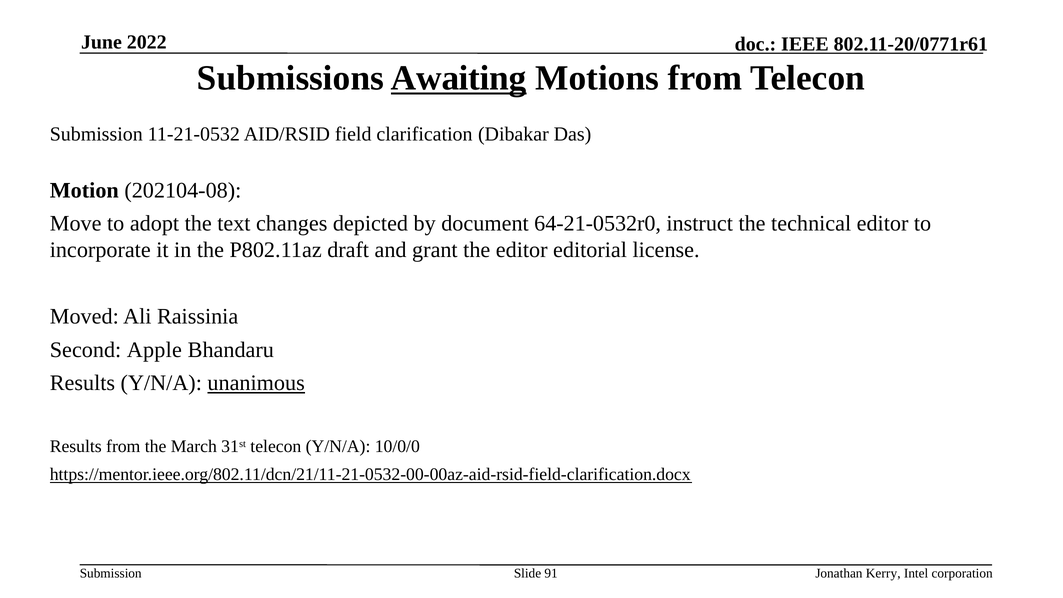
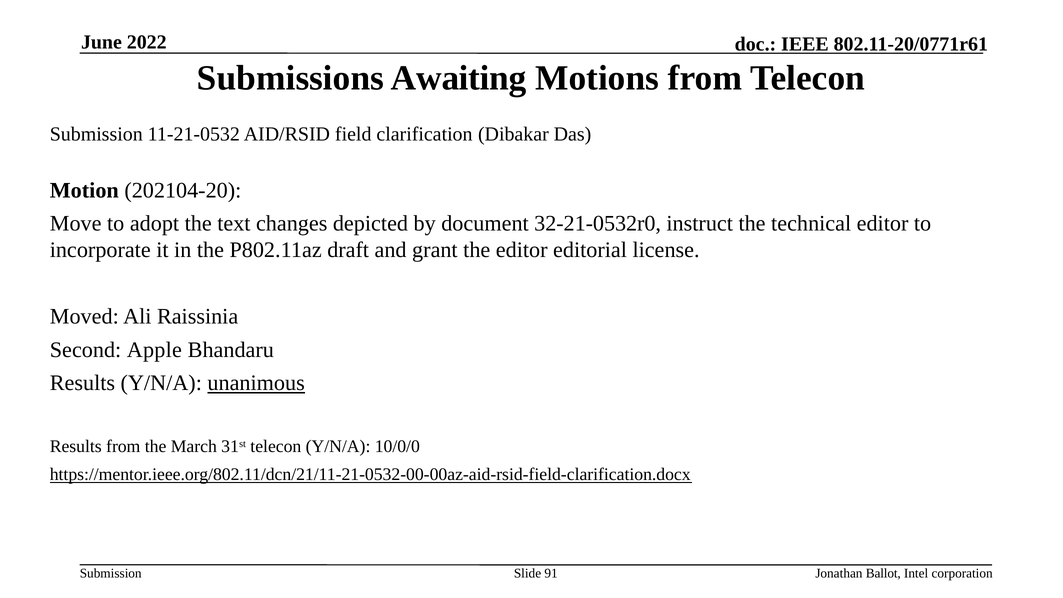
Awaiting underline: present -> none
202104-08: 202104-08 -> 202104-20
64-21-0532r0: 64-21-0532r0 -> 32-21-0532r0
Kerry: Kerry -> Ballot
